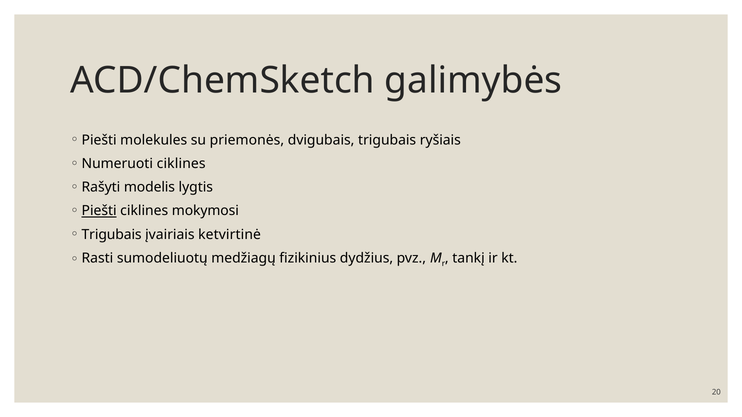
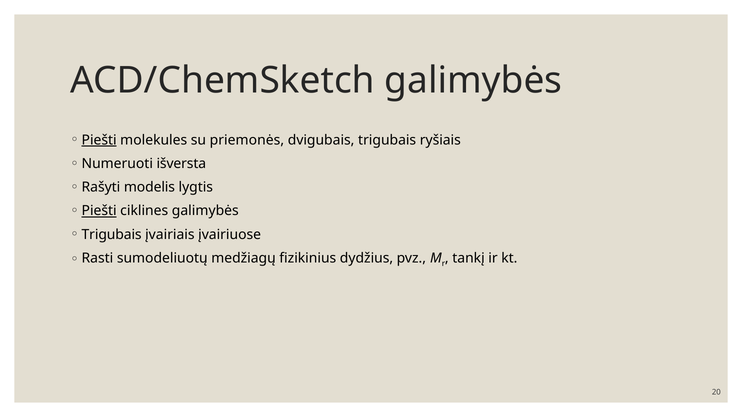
Piešti at (99, 140) underline: none -> present
Numeruoti ciklines: ciklines -> išversta
ciklines mokymosi: mokymosi -> galimybės
ketvirtinė: ketvirtinė -> įvairiuose
